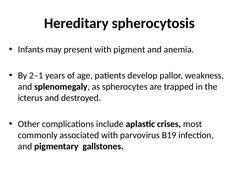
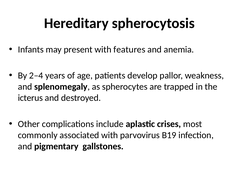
pigment: pigment -> features
2–1: 2–1 -> 2–4
